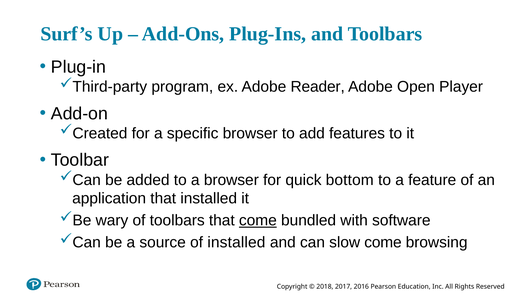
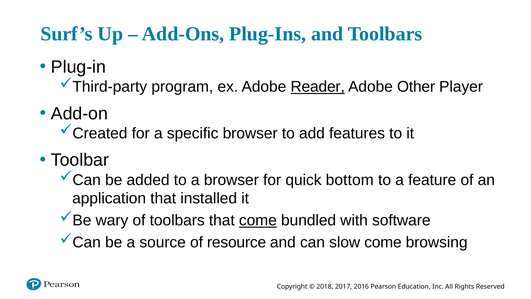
Reader underline: none -> present
Open: Open -> Other
of installed: installed -> resource
